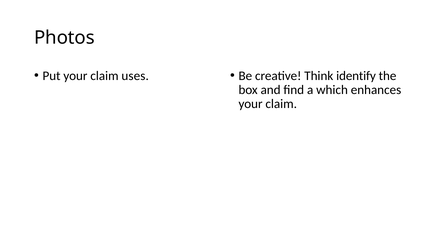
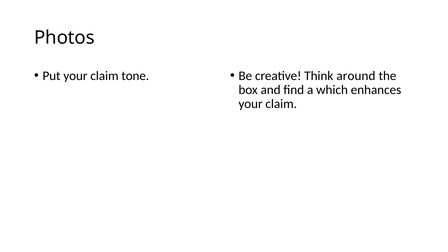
uses: uses -> tone
identify: identify -> around
